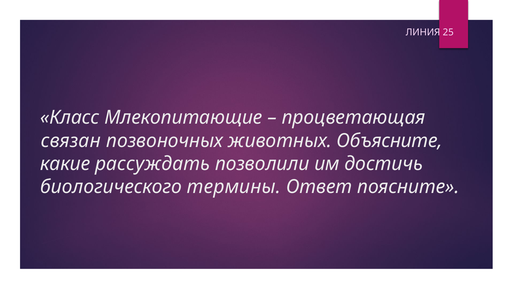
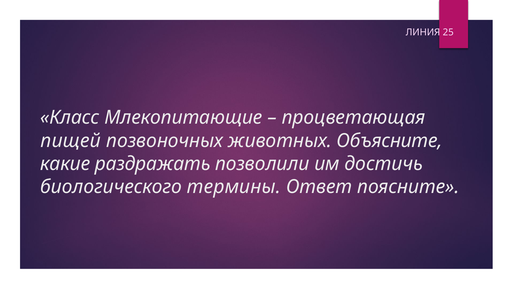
связан: связан -> пищей
рассуждать: рассуждать -> раздражать
